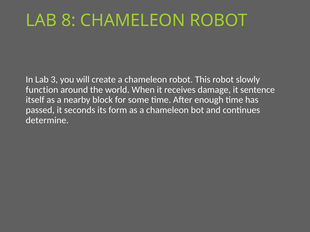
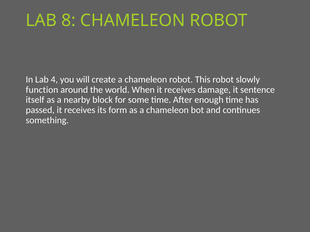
3: 3 -> 4
passed it seconds: seconds -> receives
determine: determine -> something
